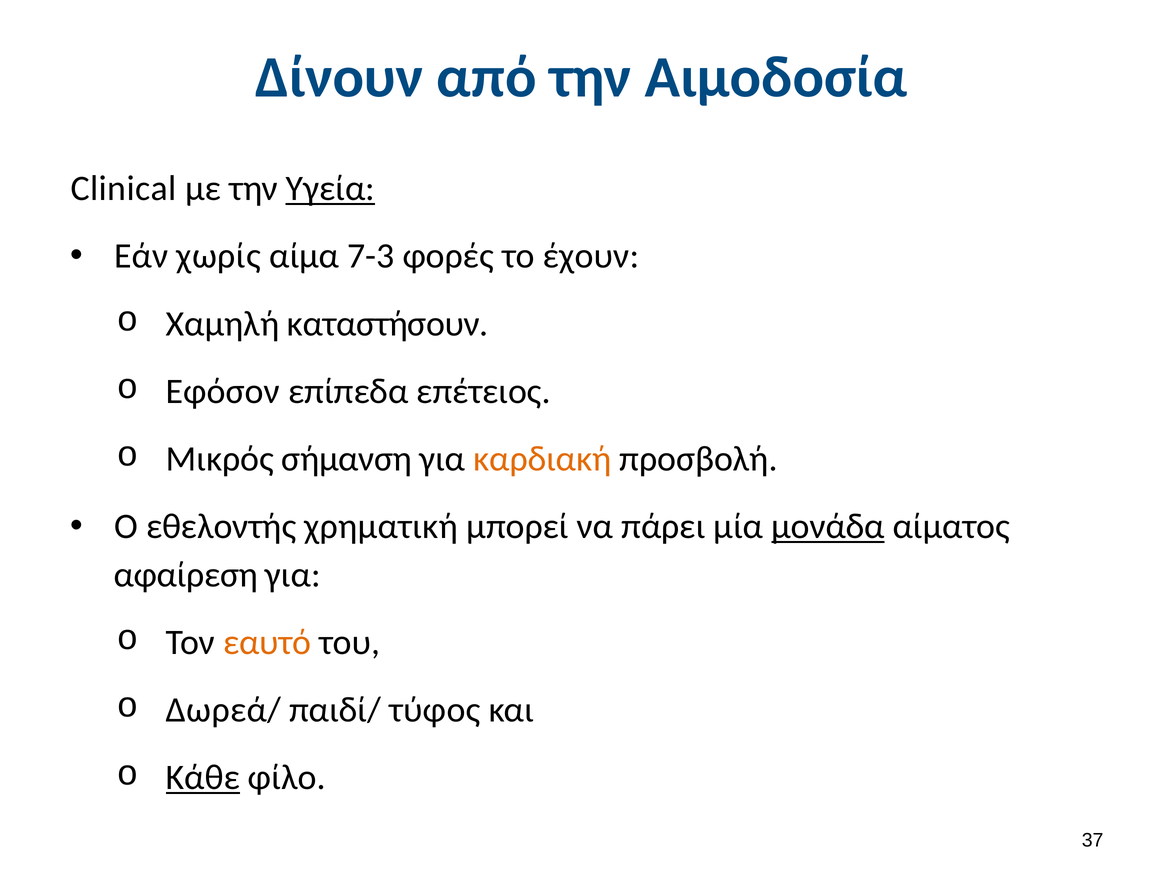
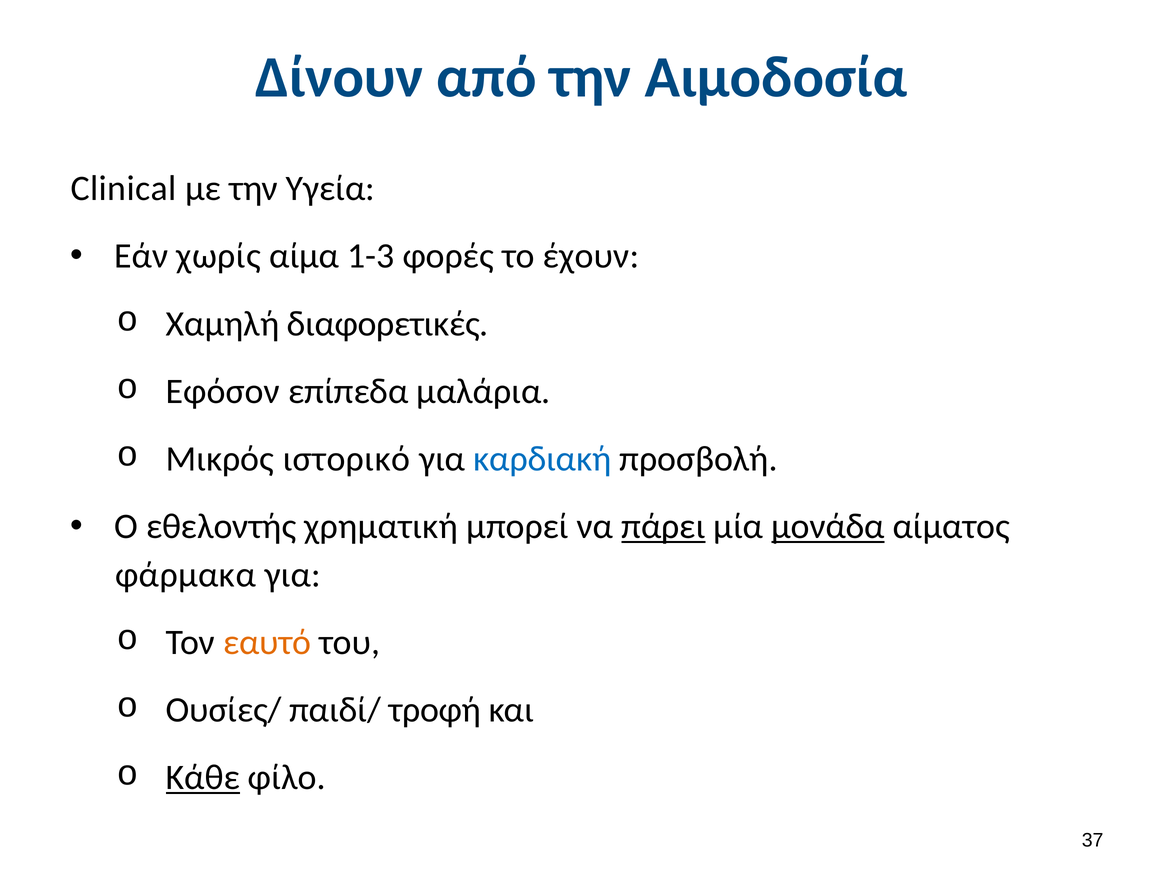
Υγεία underline: present -> none
7-3: 7-3 -> 1-3
καταστήσουν: καταστήσουν -> διαφορετικές
επέτειος: επέτειος -> μαλάρια
σήμανση: σήμανση -> ιστορικό
καρδιακή colour: orange -> blue
πάρει underline: none -> present
αφαίρεση: αφαίρεση -> φάρμακα
Δωρεά/: Δωρεά/ -> Ουσίες/
τύφος: τύφος -> τροφή
